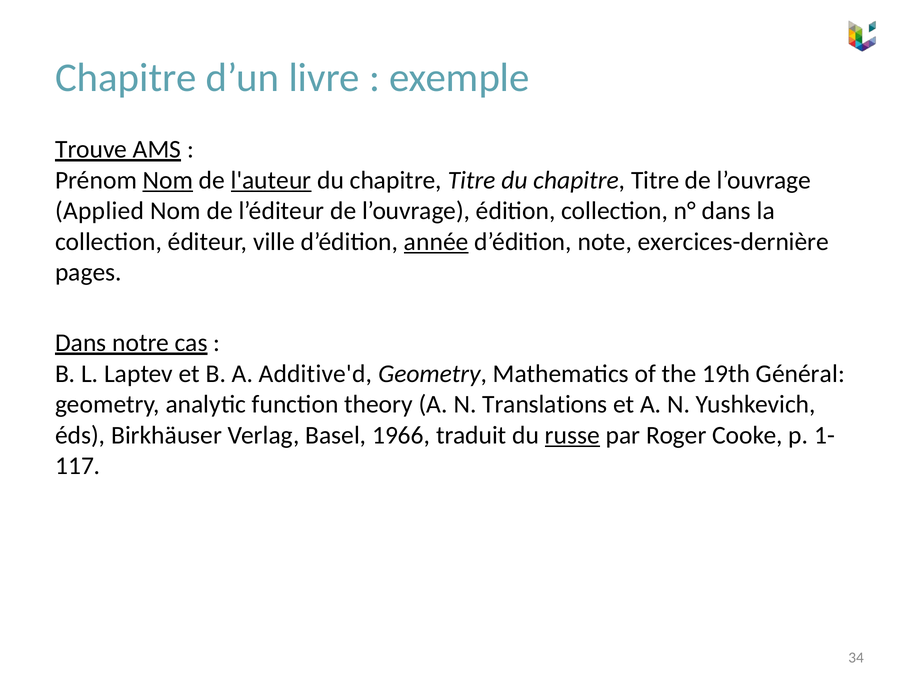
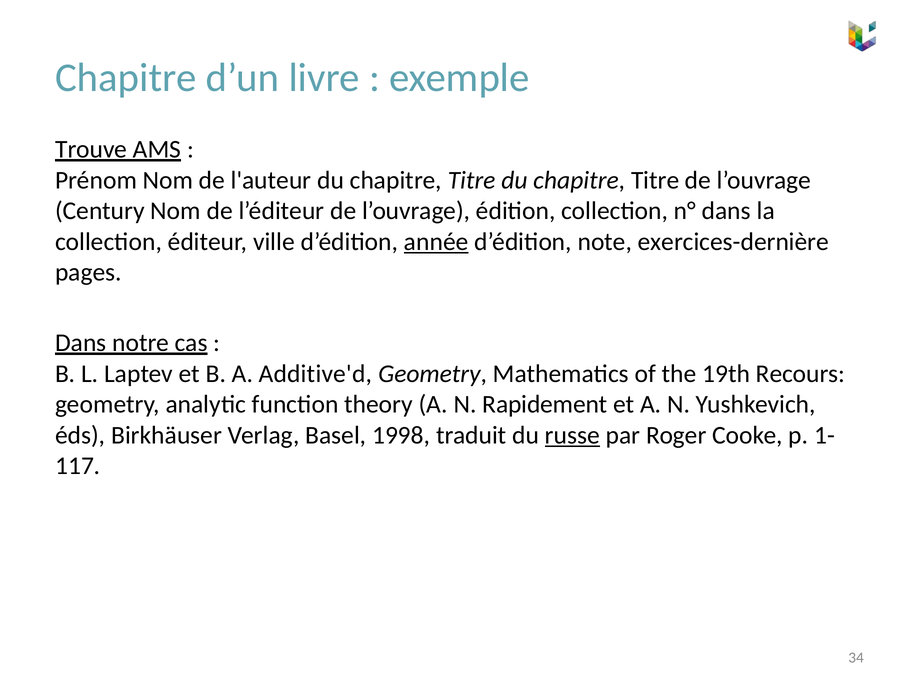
Nom at (168, 180) underline: present -> none
l'auteur underline: present -> none
Applied: Applied -> Century
Général: Général -> Recours
Translations: Translations -> Rapidement
1966: 1966 -> 1998
